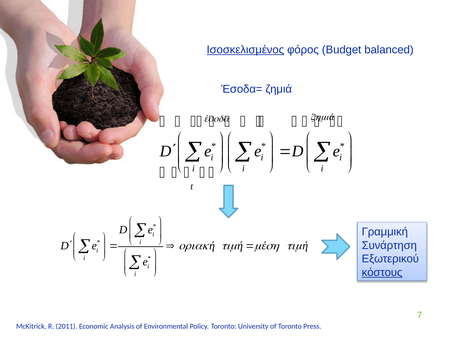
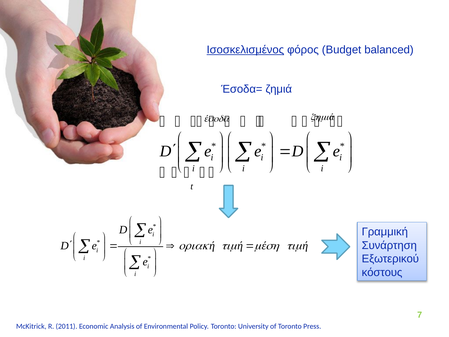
κόστους underline: present -> none
